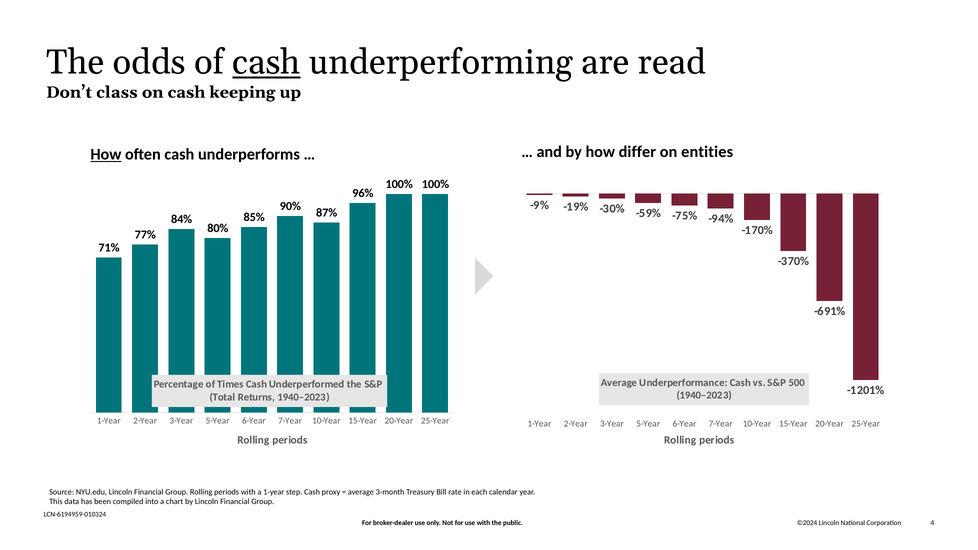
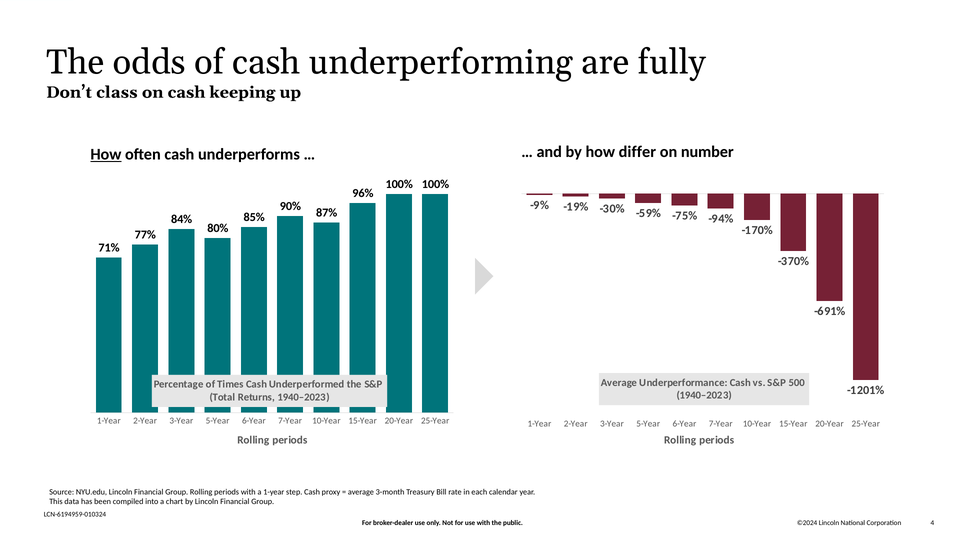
cash at (267, 63) underline: present -> none
read: read -> fully
entities: entities -> number
